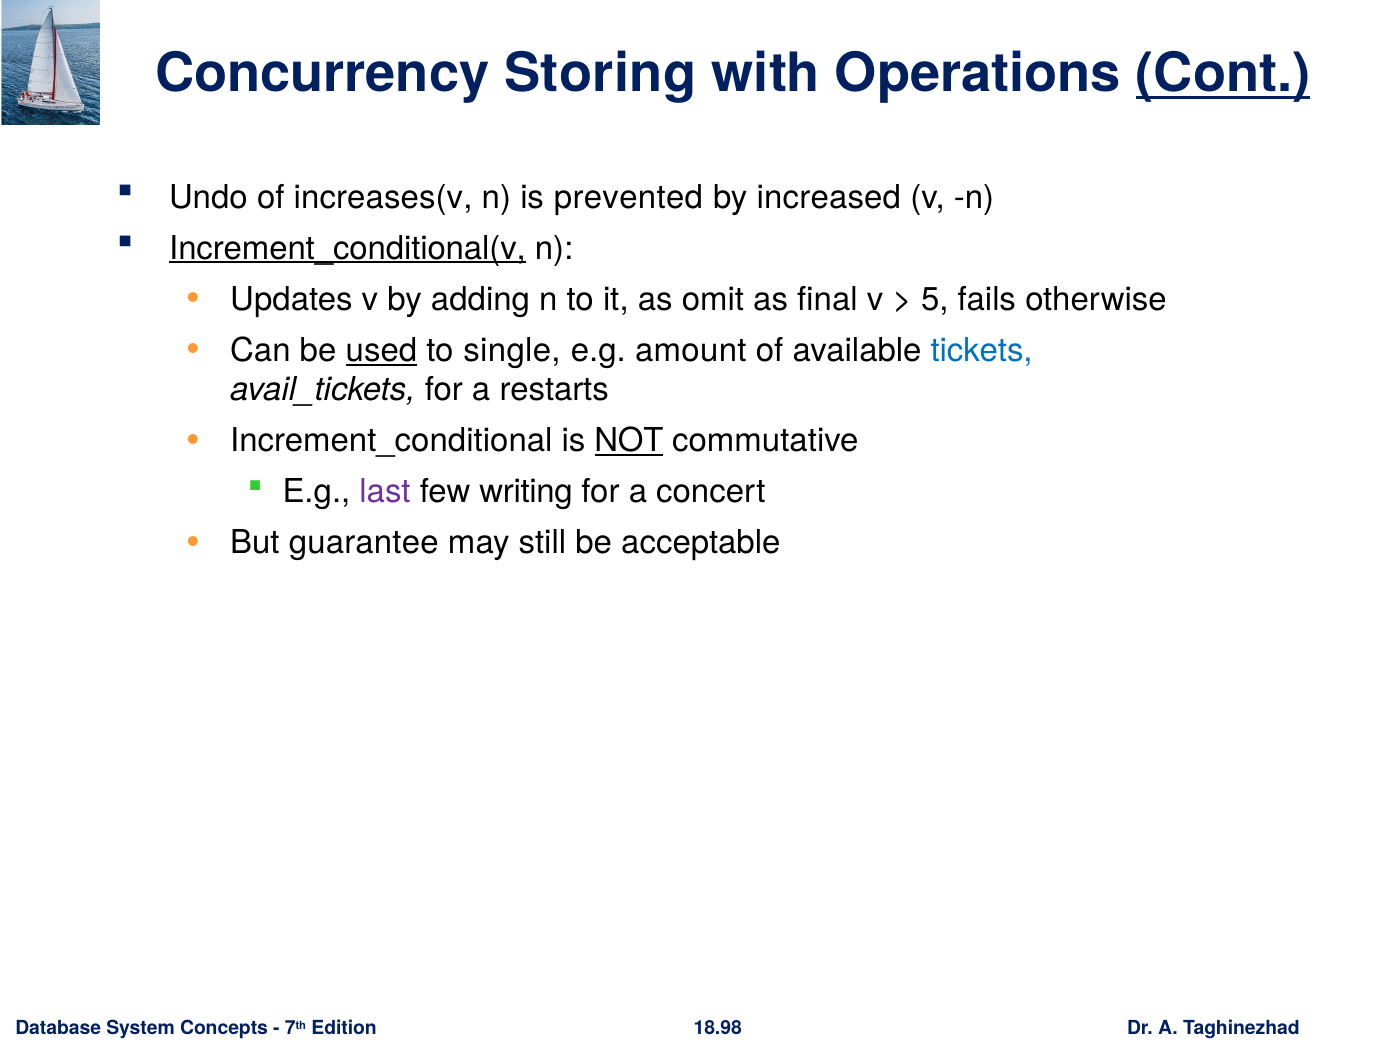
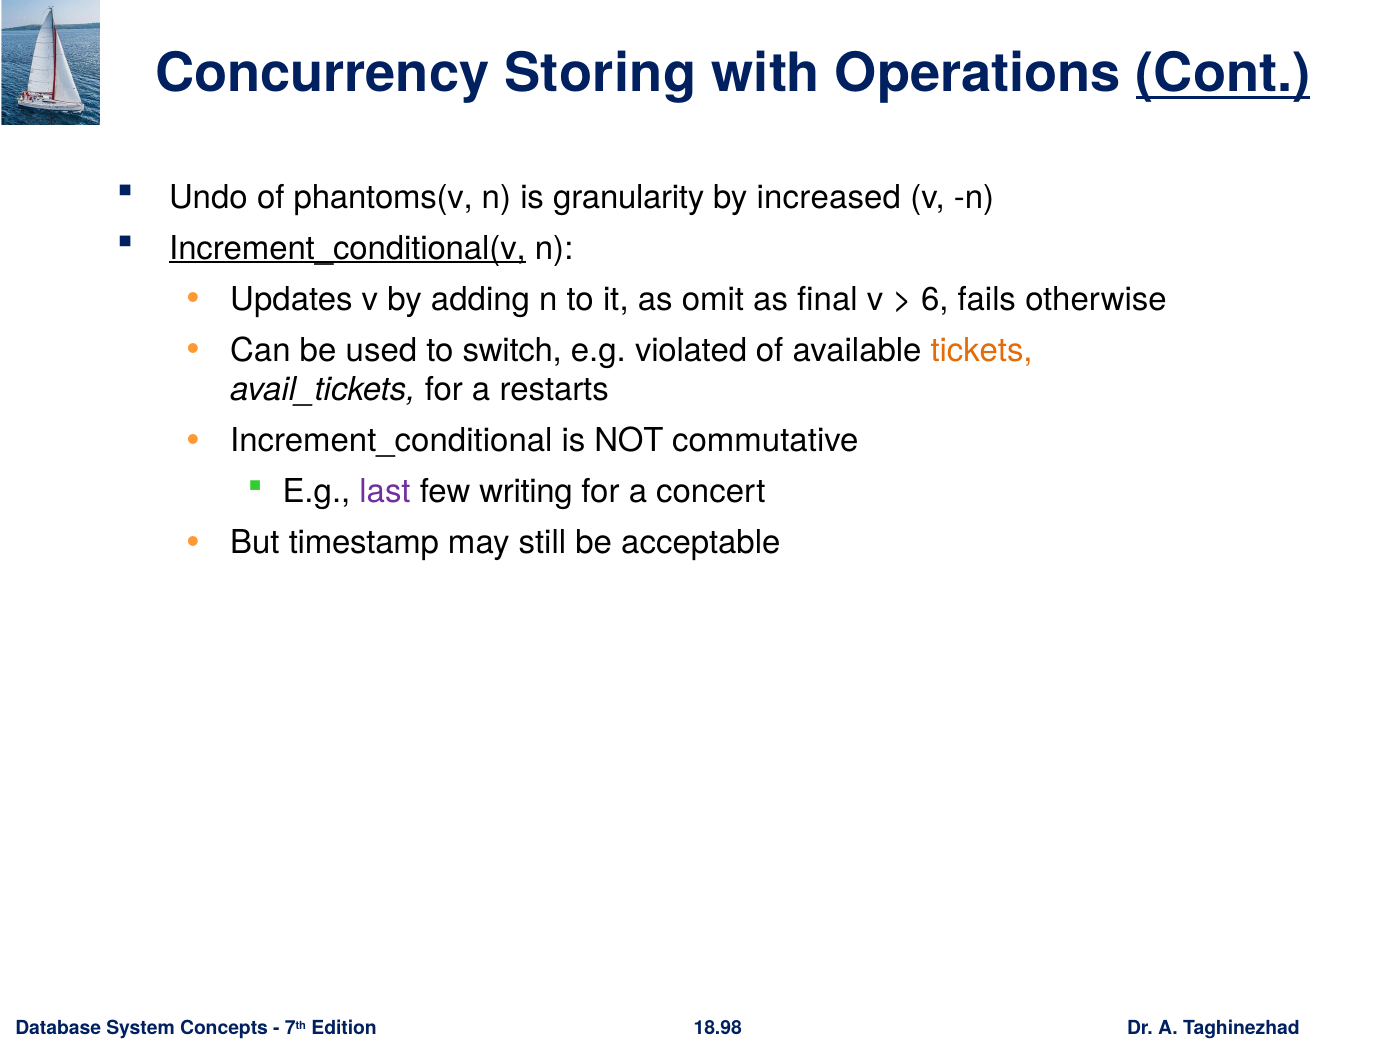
increases(v: increases(v -> phantoms(v
prevented: prevented -> granularity
5: 5 -> 6
used underline: present -> none
single: single -> switch
amount: amount -> violated
tickets colour: blue -> orange
NOT underline: present -> none
guarantee: guarantee -> timestamp
